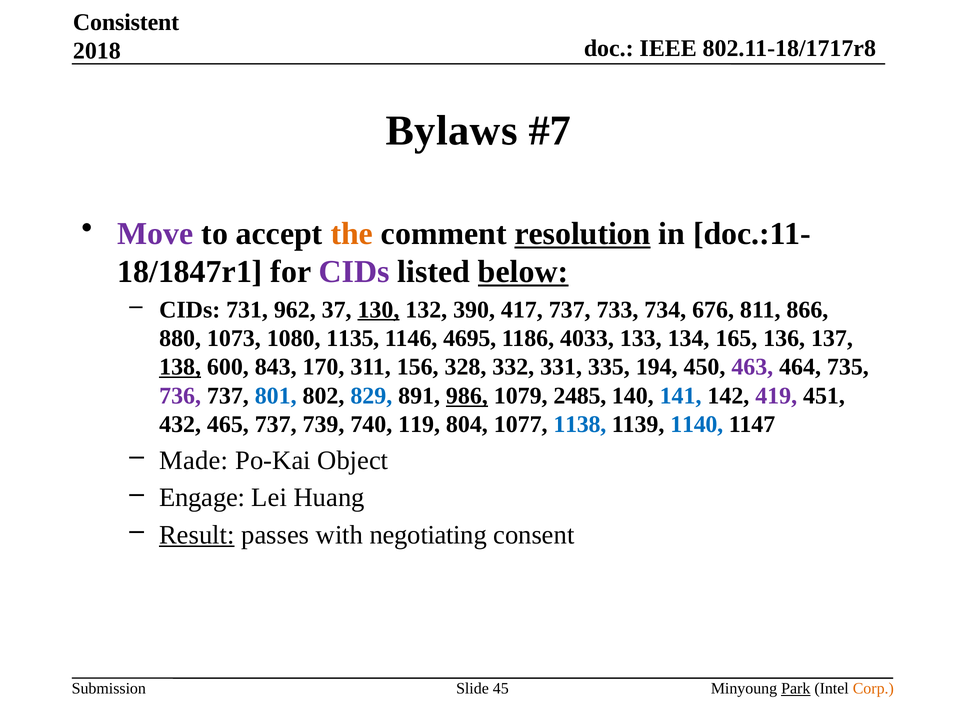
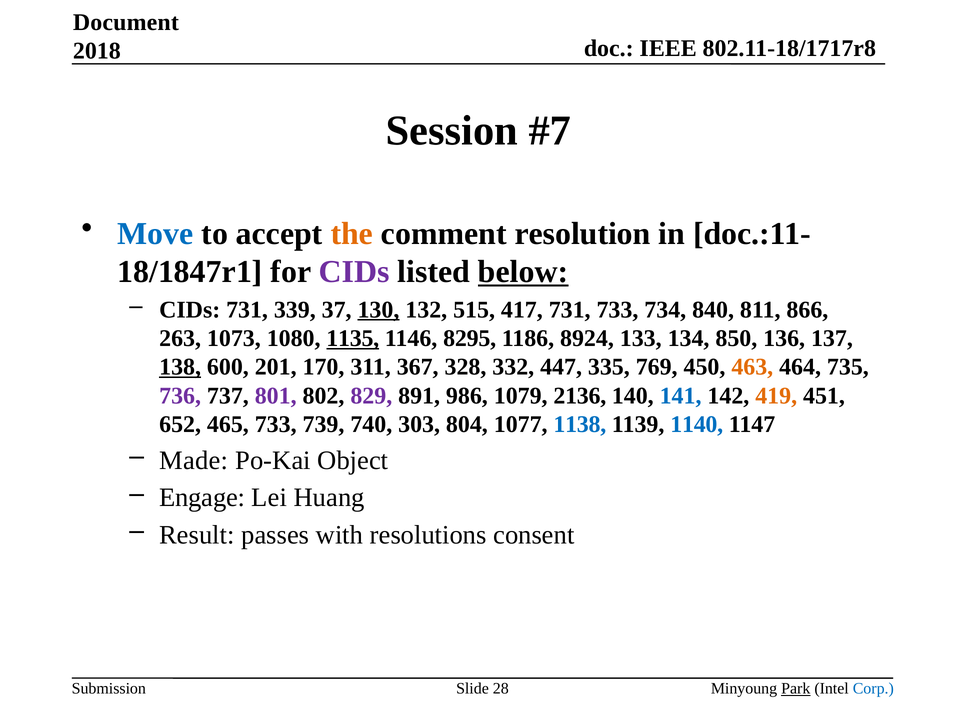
Consistent: Consistent -> Document
Bylaws: Bylaws -> Session
Move colour: purple -> blue
resolution underline: present -> none
962: 962 -> 339
390: 390 -> 515
417 737: 737 -> 731
676: 676 -> 840
880: 880 -> 263
1135 underline: none -> present
4695: 4695 -> 8295
4033: 4033 -> 8924
165: 165 -> 850
843: 843 -> 201
156: 156 -> 367
331: 331 -> 447
194: 194 -> 769
463 colour: purple -> orange
801 colour: blue -> purple
829 colour: blue -> purple
986 underline: present -> none
2485: 2485 -> 2136
419 colour: purple -> orange
432: 432 -> 652
465 737: 737 -> 733
119: 119 -> 303
Result underline: present -> none
negotiating: negotiating -> resolutions
45: 45 -> 28
Corp colour: orange -> blue
